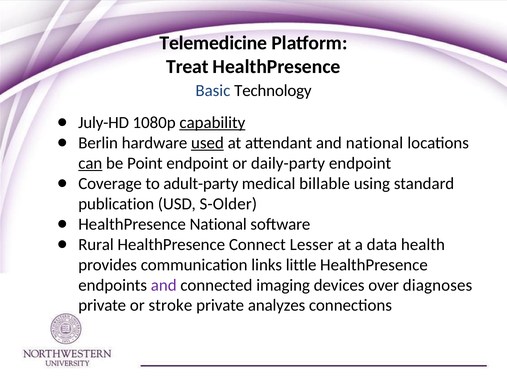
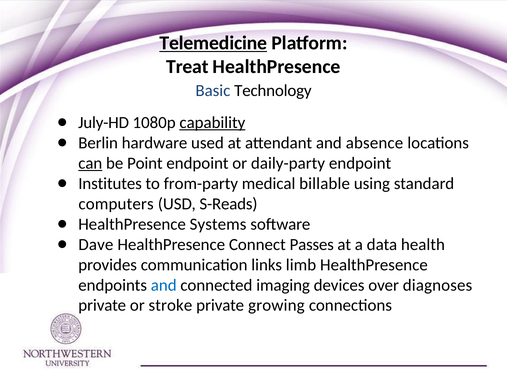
Telemedicine underline: none -> present
used underline: present -> none
and national: national -> absence
Coverage: Coverage -> Institutes
adult-party: adult-party -> from-party
publication: publication -> computers
S-Older: S-Older -> S-Reads
HealthPresence National: National -> Systems
Rural: Rural -> Dave
Lesser: Lesser -> Passes
little: little -> limb
and at (164, 285) colour: purple -> blue
analyzes: analyzes -> growing
